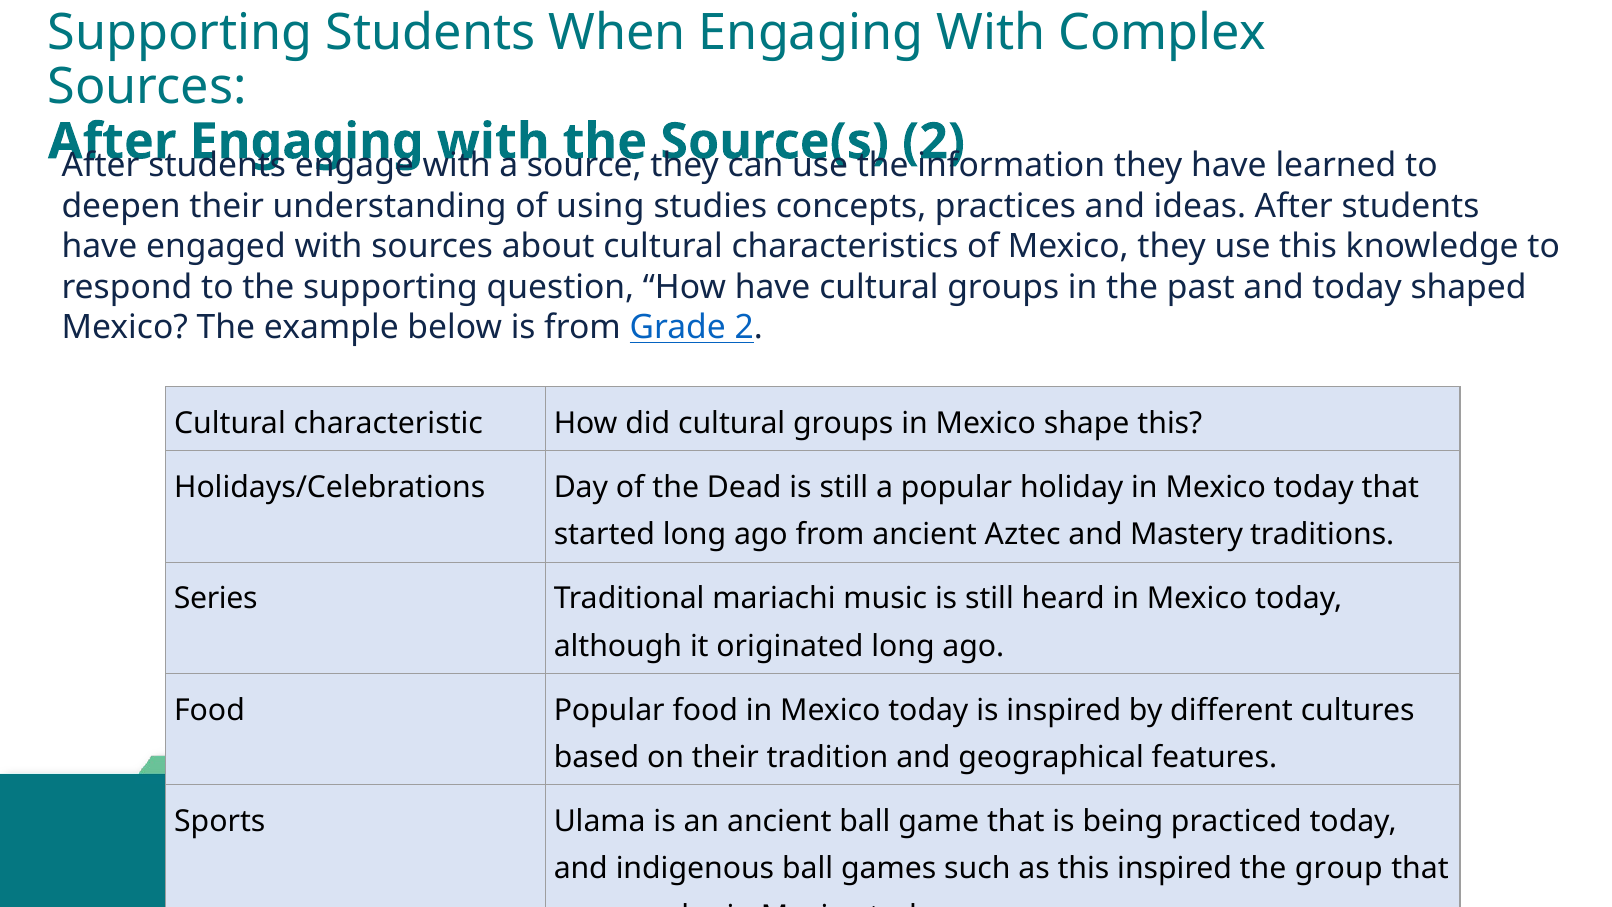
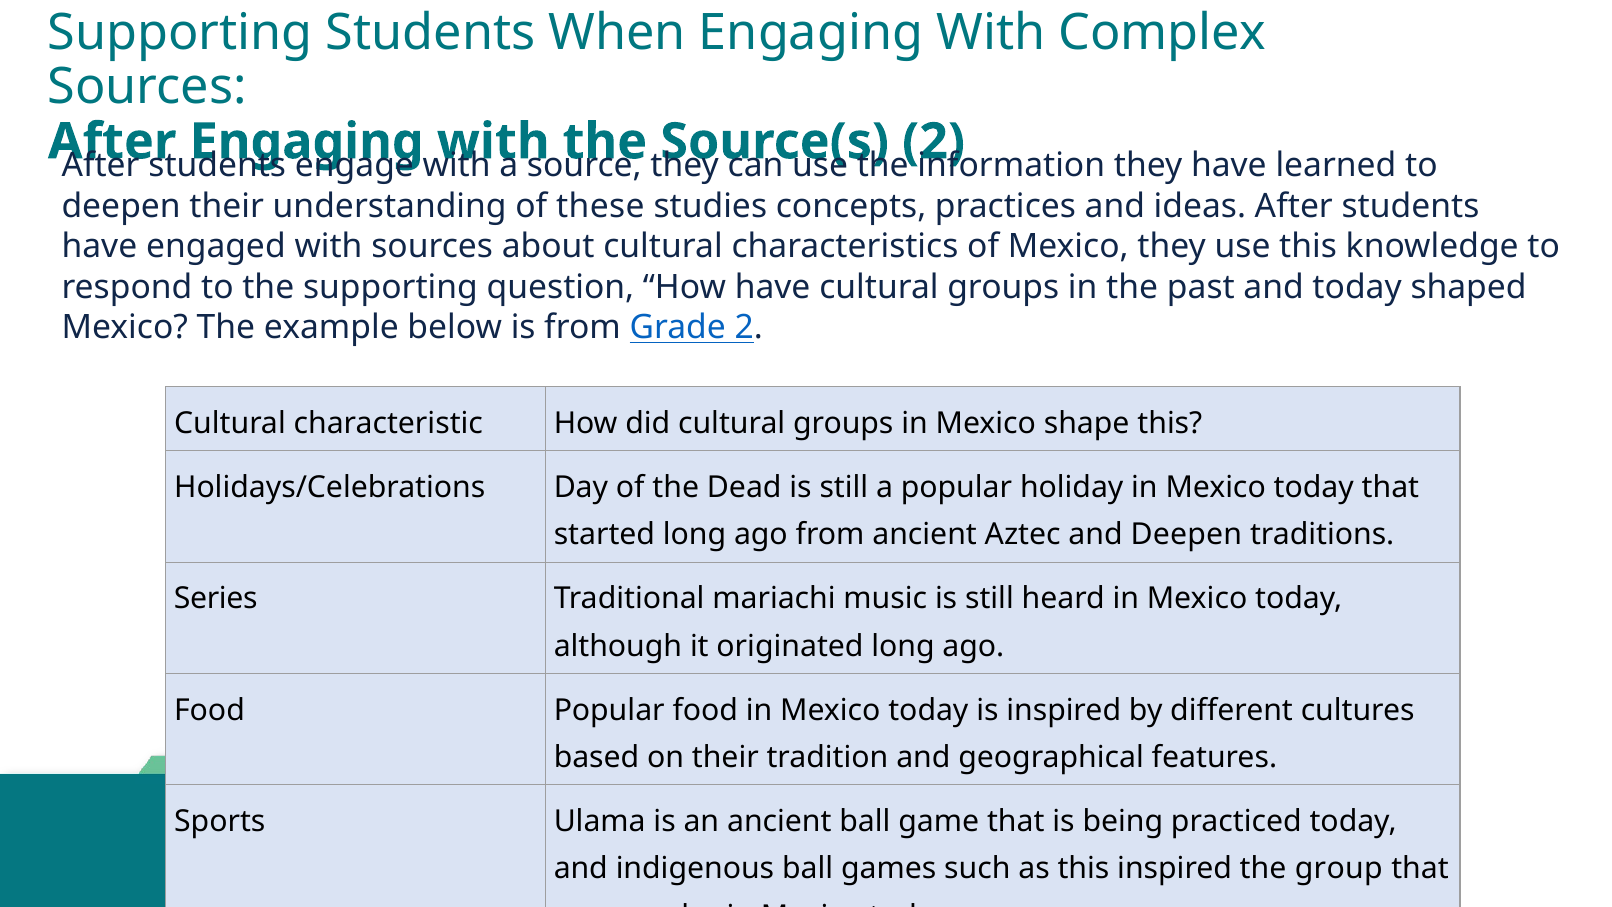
using: using -> these
and Mastery: Mastery -> Deepen
